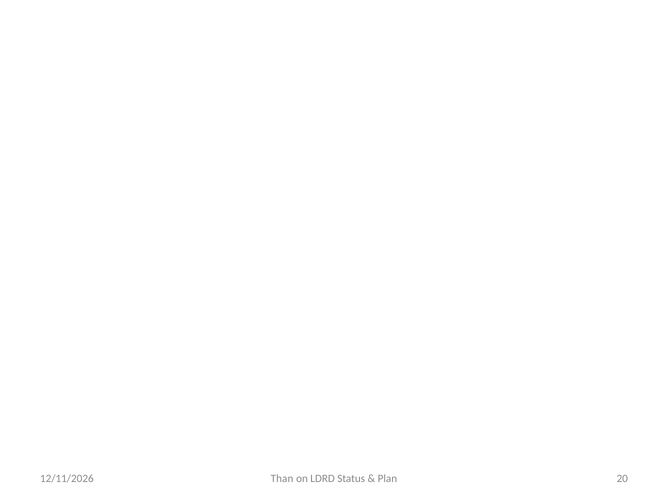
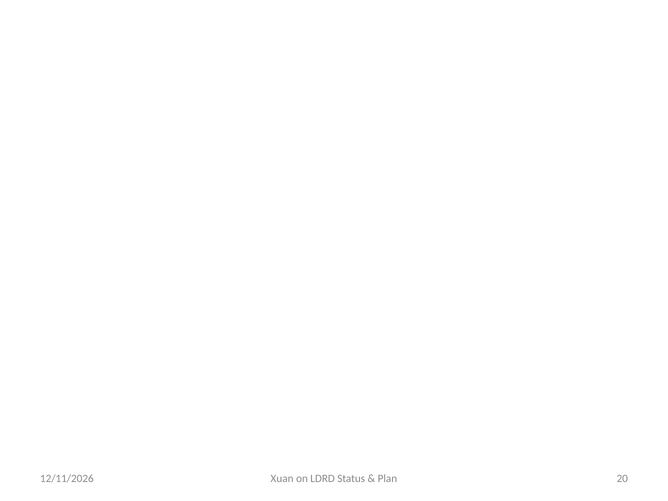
Than: Than -> Xuan
